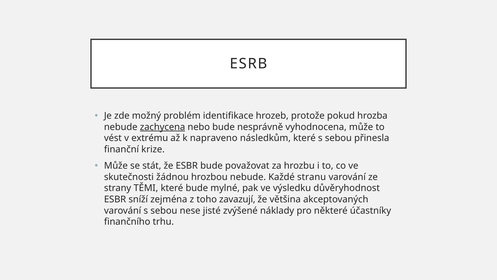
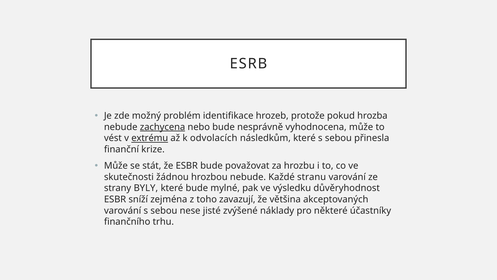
extrému underline: none -> present
napraveno: napraveno -> odvolacích
TĚMI: TĚMI -> BYLY
